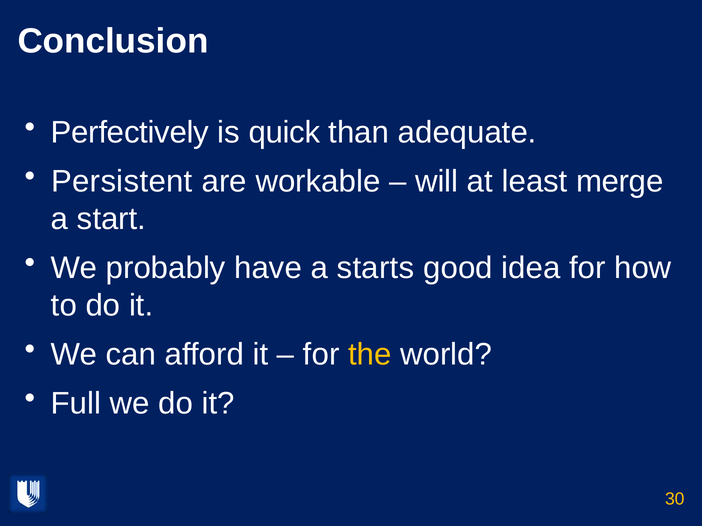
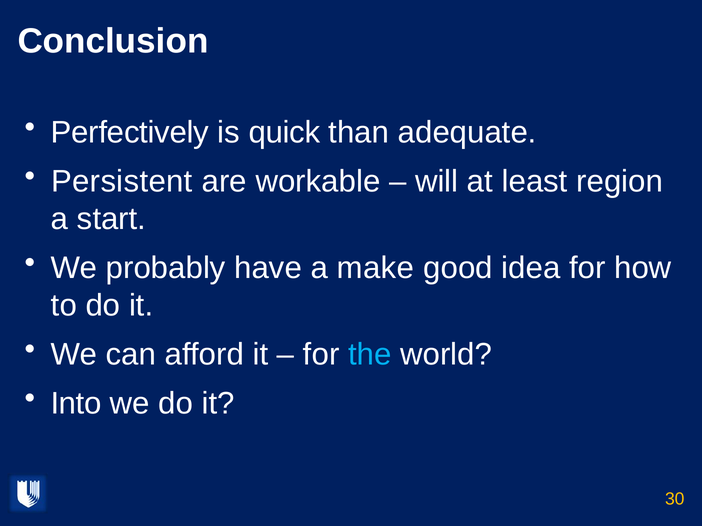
merge: merge -> region
starts: starts -> make
the colour: yellow -> light blue
Full: Full -> Into
